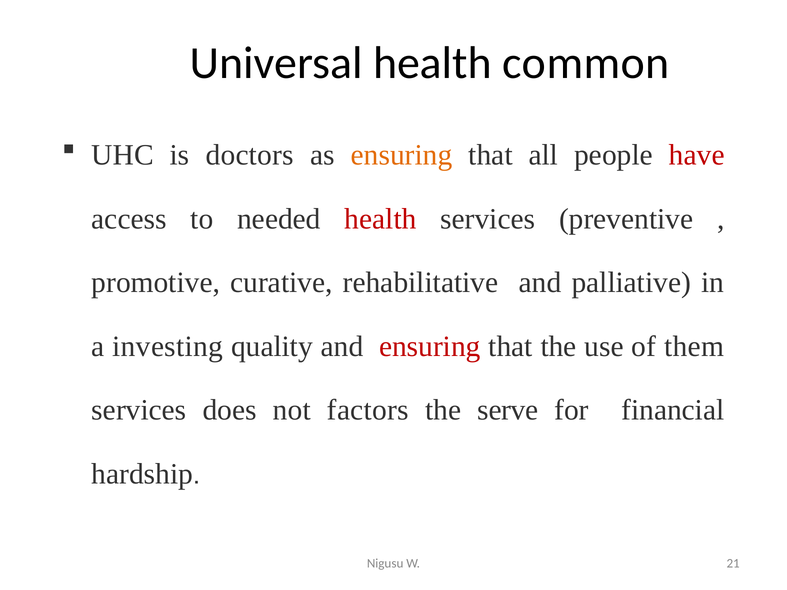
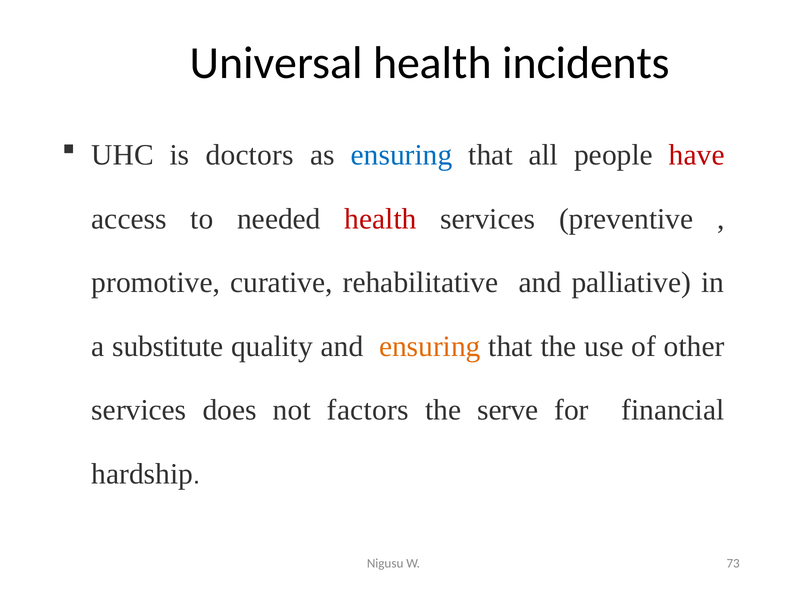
common: common -> incidents
ensuring at (402, 155) colour: orange -> blue
investing: investing -> substitute
ensuring at (430, 346) colour: red -> orange
them: them -> other
21: 21 -> 73
